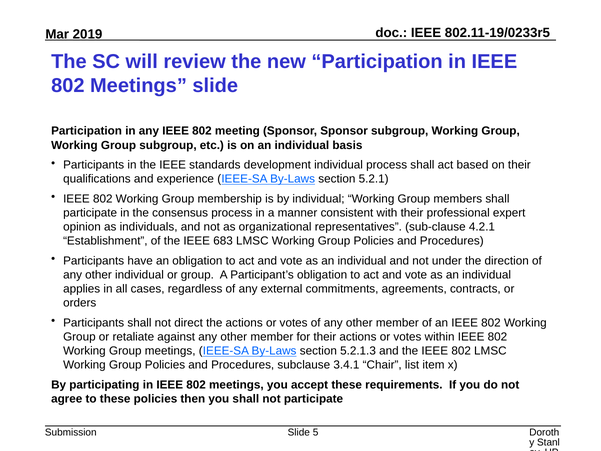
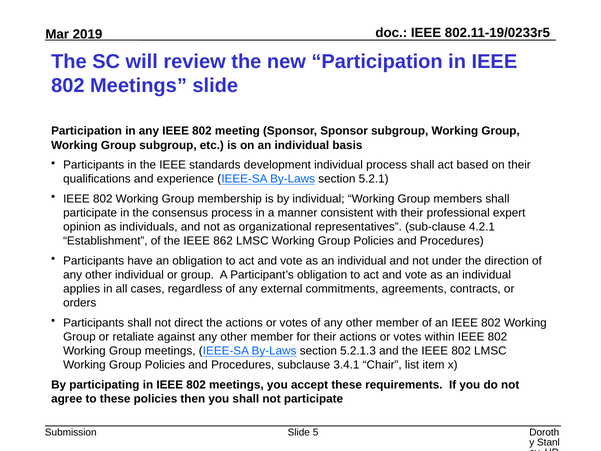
683: 683 -> 862
